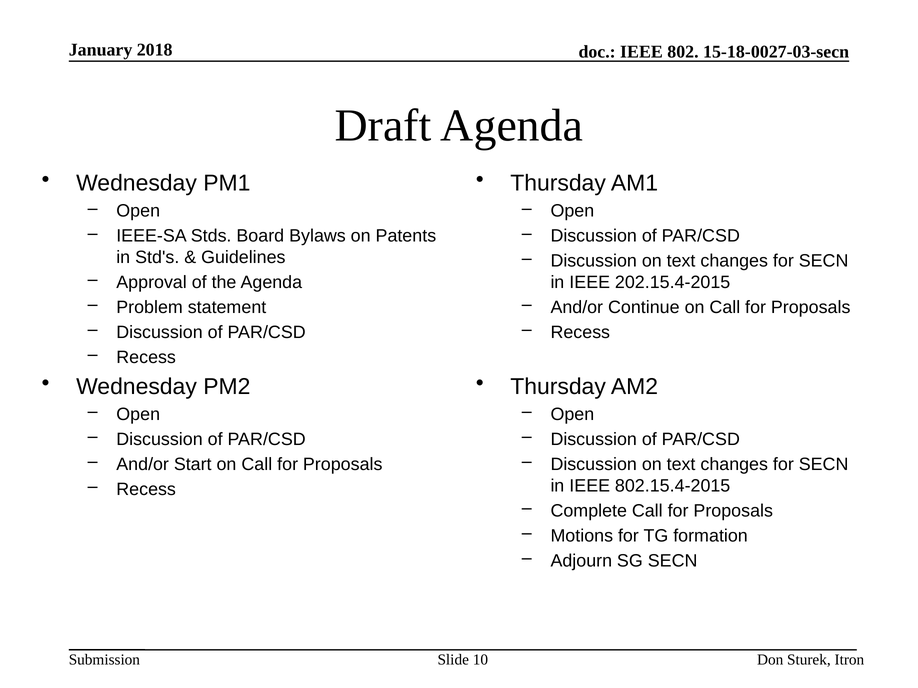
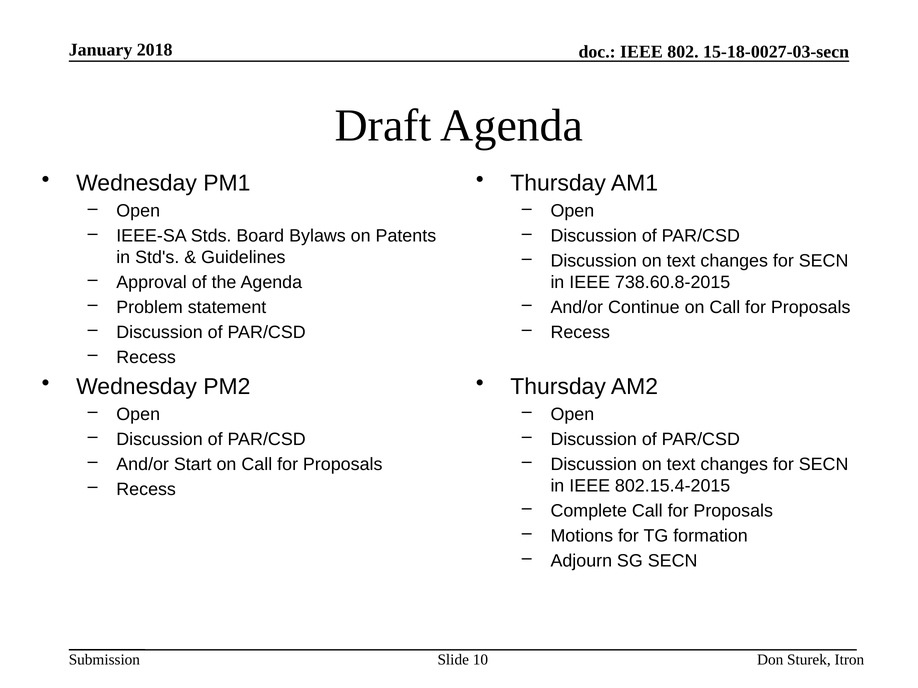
202.15.4-2015: 202.15.4-2015 -> 738.60.8-2015
